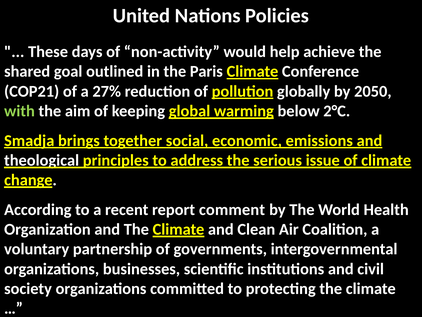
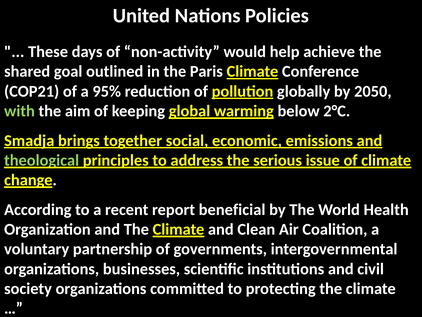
27%: 27% -> 95%
theological colour: white -> light green
comment: comment -> beneficial
